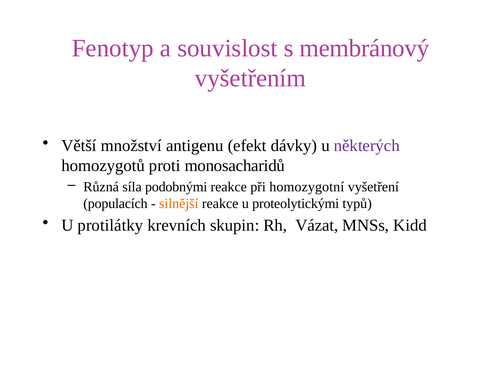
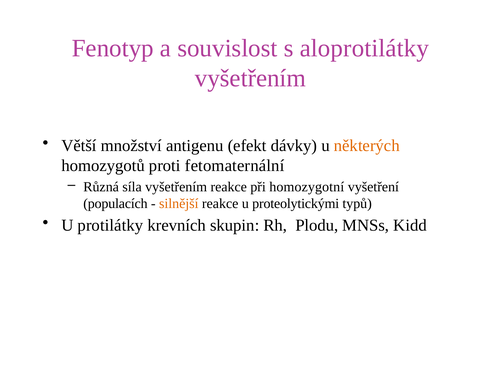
membránový: membránový -> aloprotilátky
některých colour: purple -> orange
monosacharidů: monosacharidů -> fetomaternální
síla podobnými: podobnými -> vyšetřením
Vázat: Vázat -> Plodu
